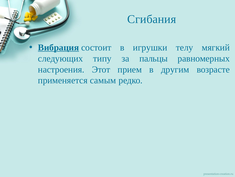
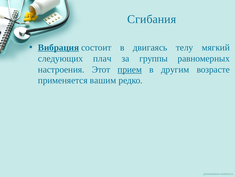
игрушки: игрушки -> двигаясь
типу: типу -> плач
пальцы: пальцы -> группы
прием underline: none -> present
самым: самым -> вашим
